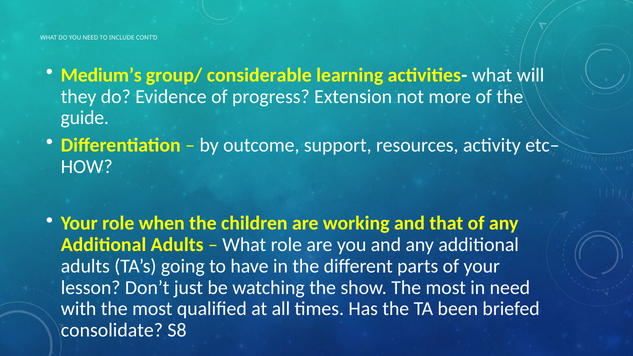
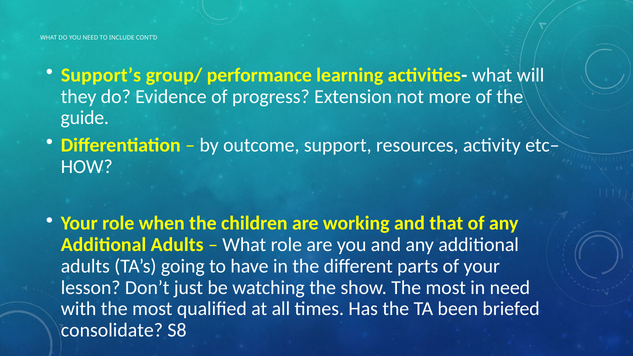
Medium’s: Medium’s -> Support’s
considerable: considerable -> performance
